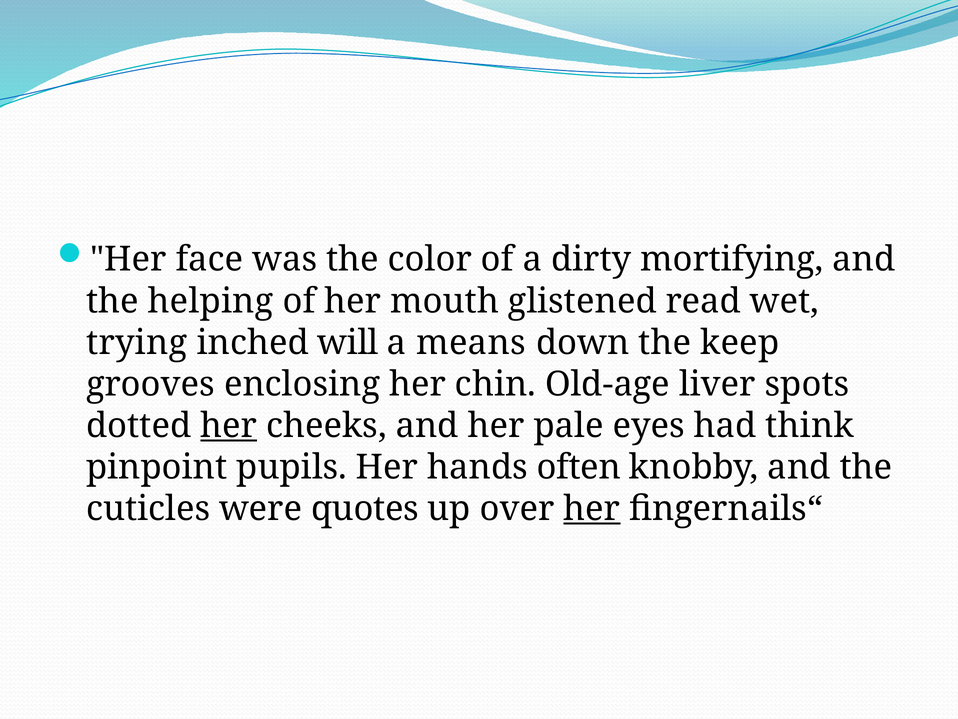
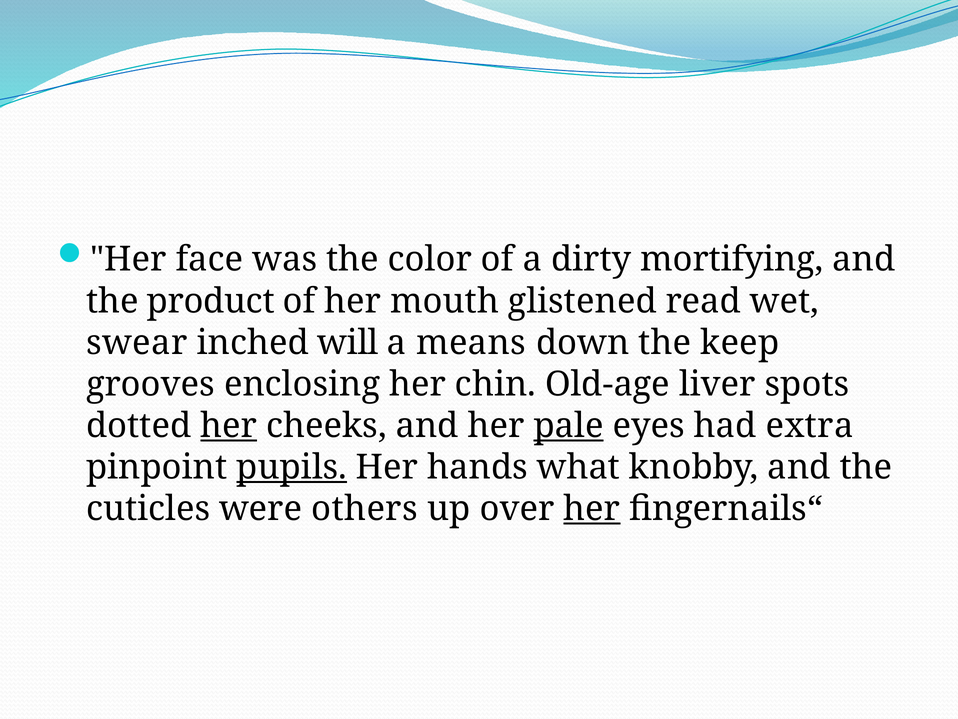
helping: helping -> product
trying: trying -> swear
pale underline: none -> present
think: think -> extra
pupils underline: none -> present
often: often -> what
quotes: quotes -> others
